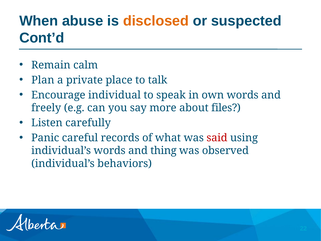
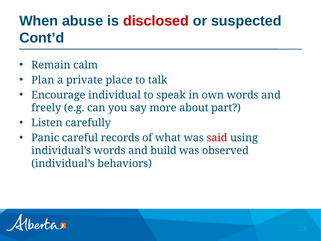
disclosed colour: orange -> red
files: files -> part
thing: thing -> build
